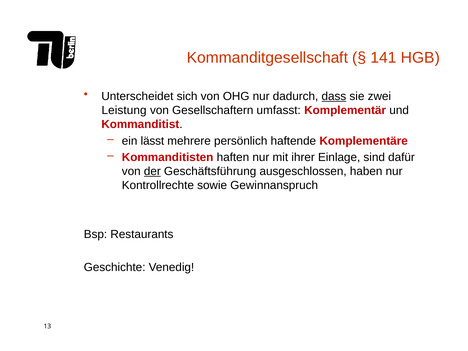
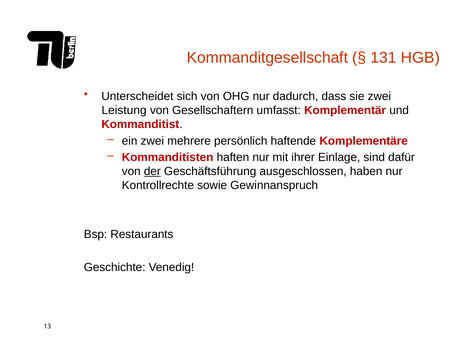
141: 141 -> 131
dass underline: present -> none
ein lässt: lässt -> zwei
